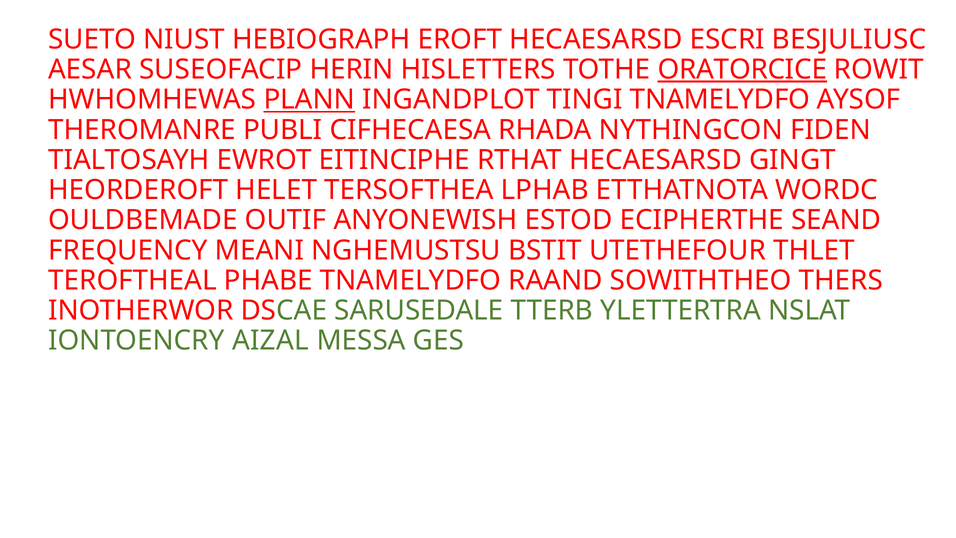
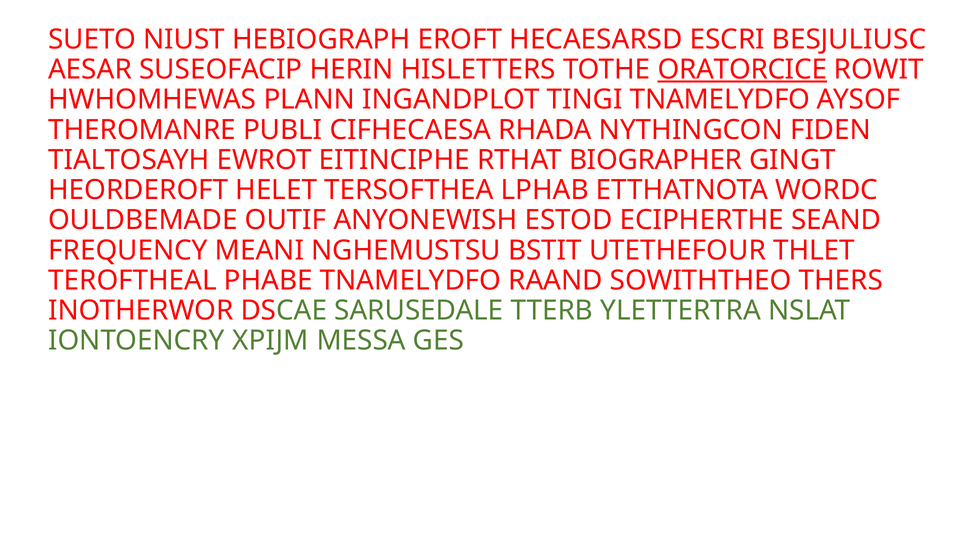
PLANN underline: present -> none
RTHAT HECAESARSD: HECAESARSD -> BIOGRAPHER
AIZAL: AIZAL -> XPIJM
